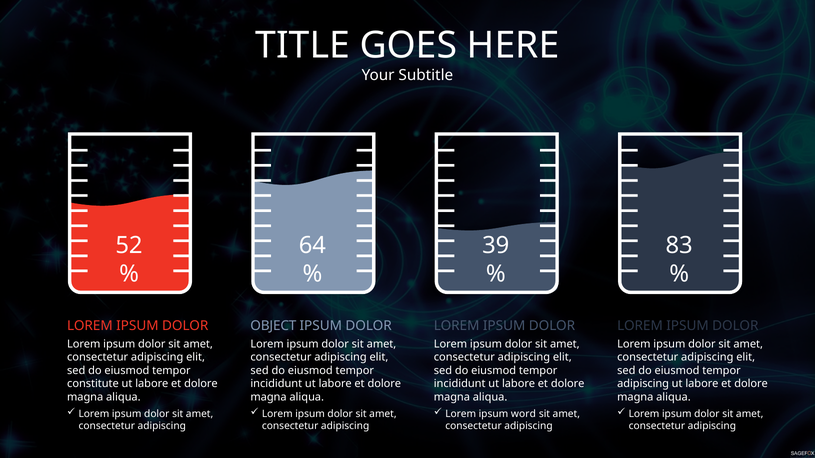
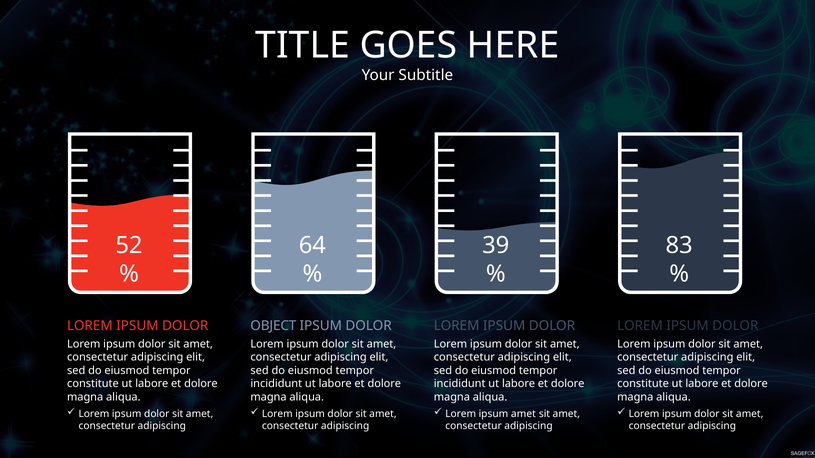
adipiscing at (643, 384): adipiscing -> constitute
ipsum word: word -> amet
